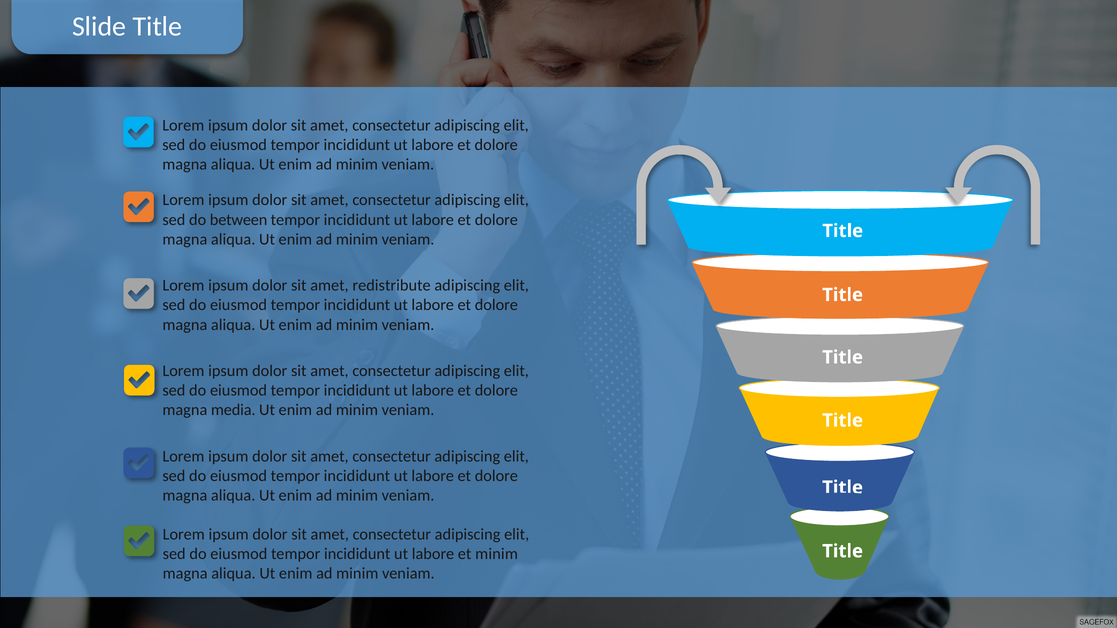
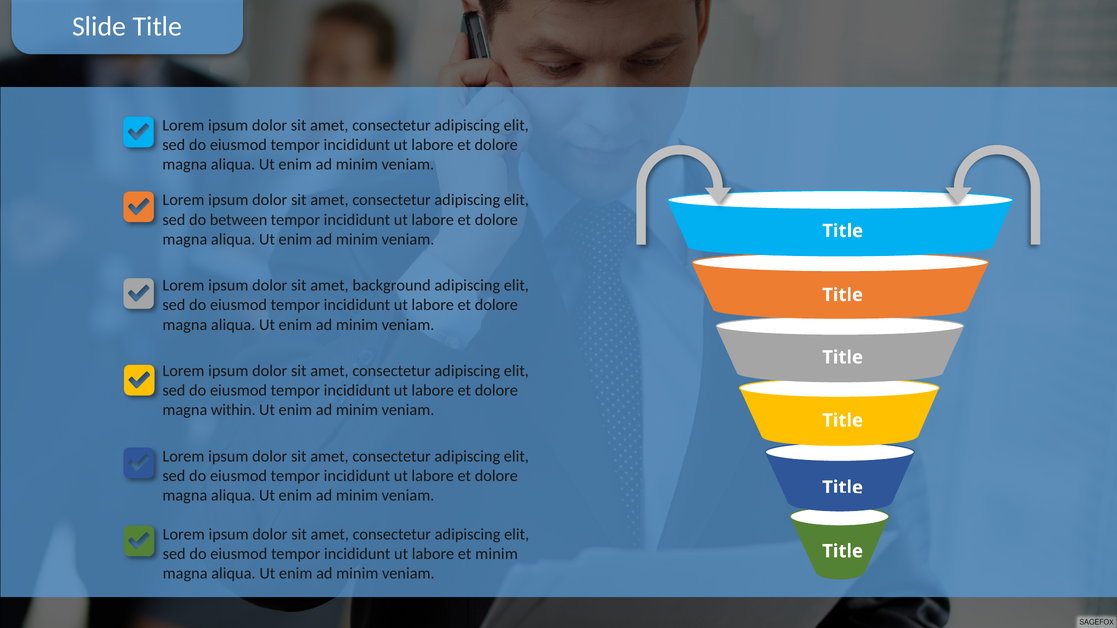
redistribute: redistribute -> background
media: media -> within
